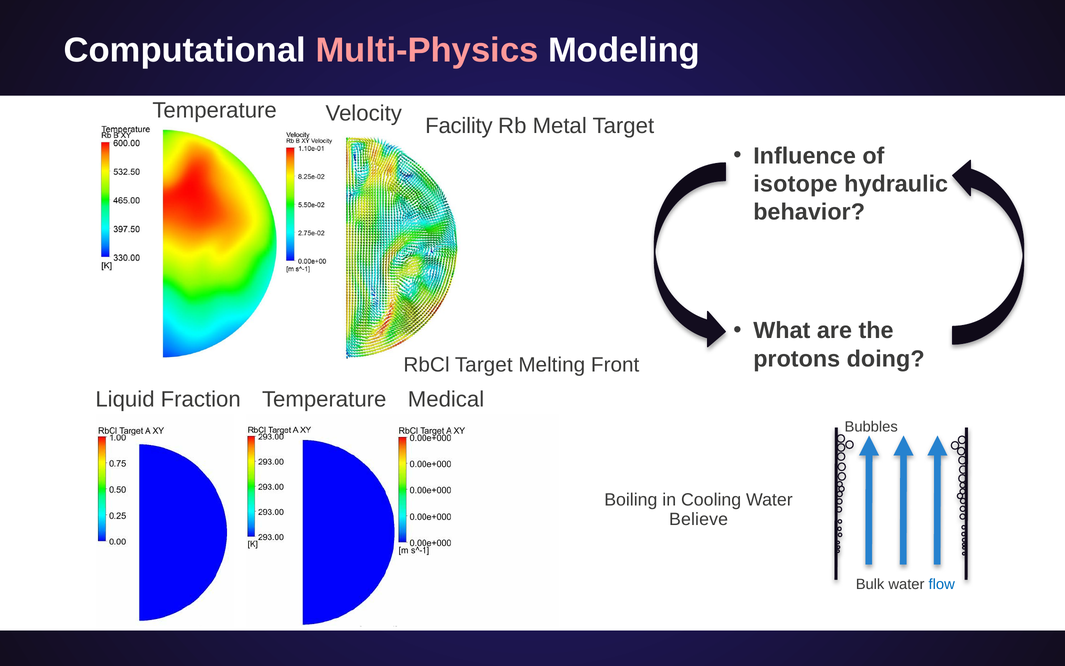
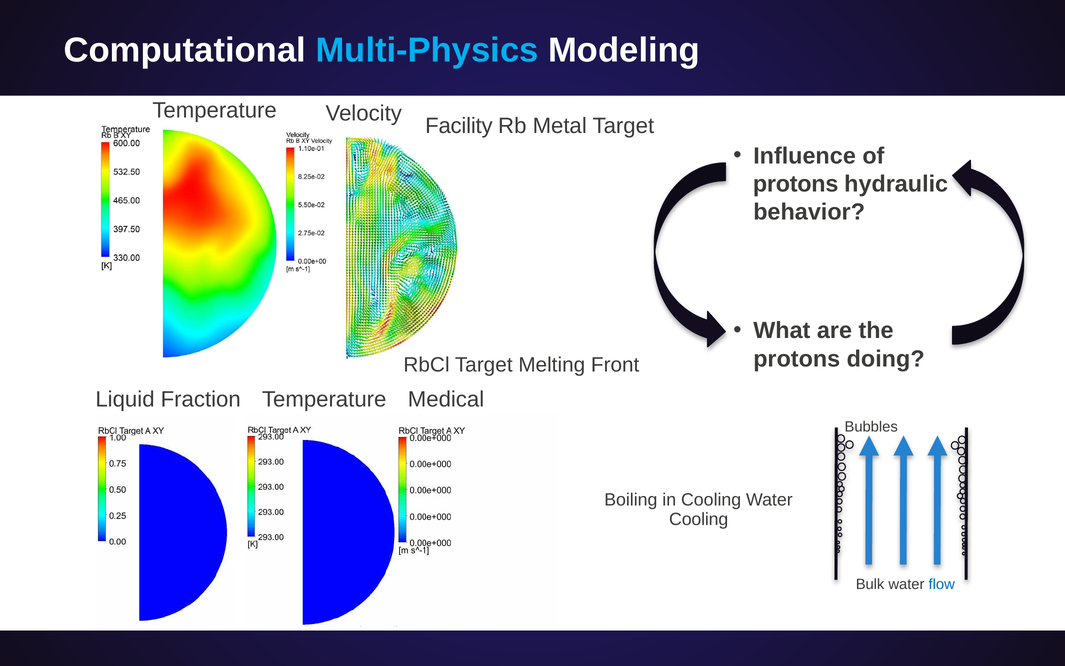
Multi-Physics colour: pink -> light blue
isotope at (795, 184): isotope -> protons
Believe at (699, 519): Believe -> Cooling
